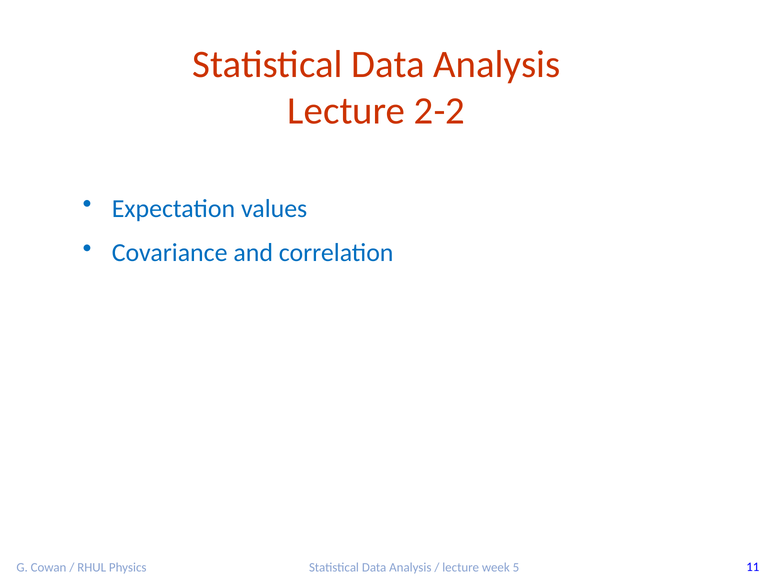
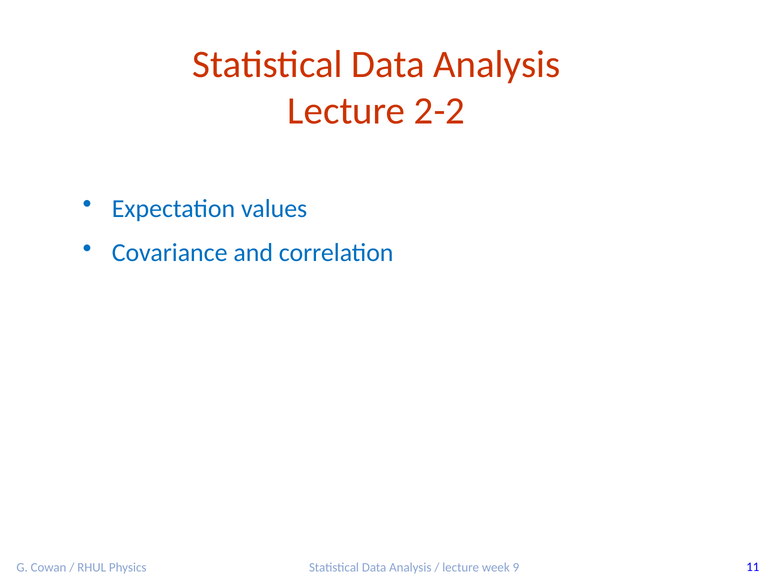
5: 5 -> 9
